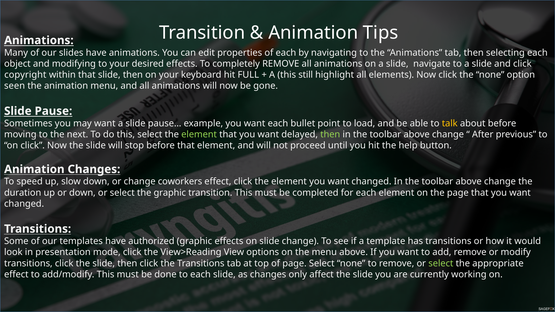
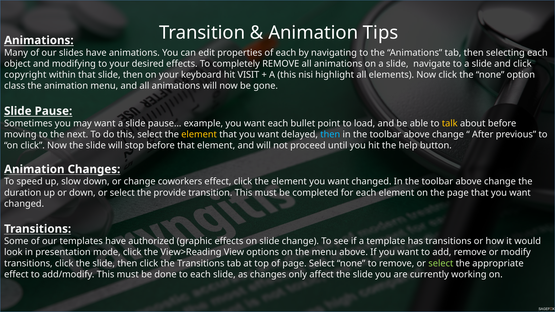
FULL: FULL -> VISIT
still: still -> nisi
seen: seen -> class
element at (199, 135) colour: light green -> yellow
then at (330, 135) colour: light green -> light blue
the graphic: graphic -> provide
